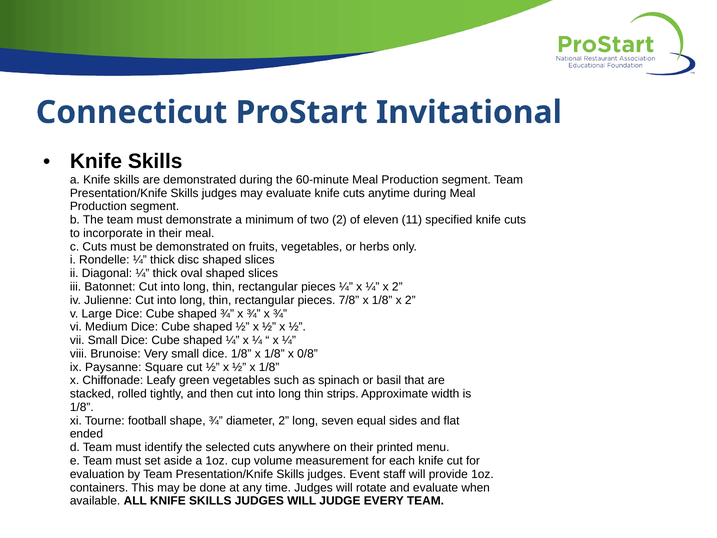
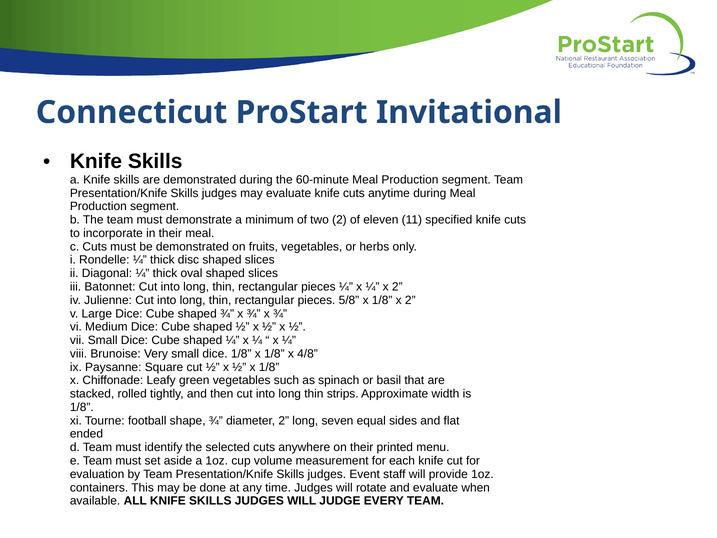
7/8: 7/8 -> 5/8
0/8: 0/8 -> 4/8
